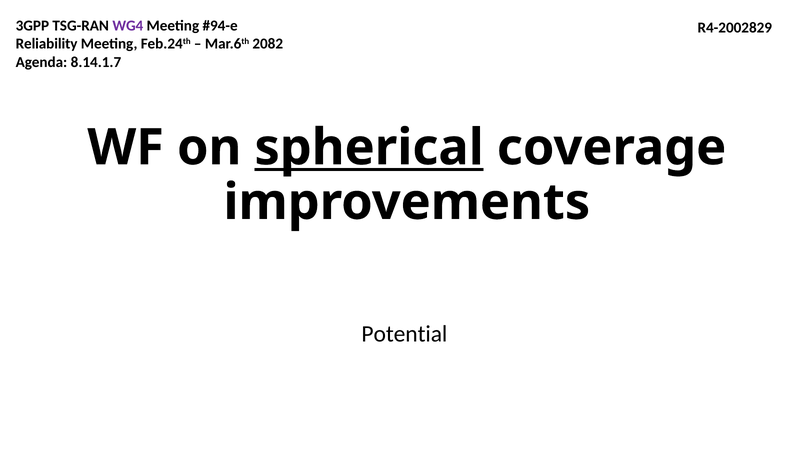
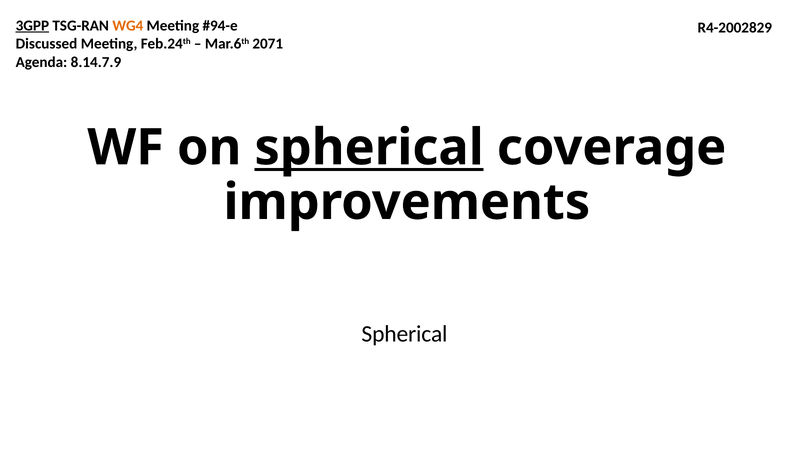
3GPP underline: none -> present
WG4 colour: purple -> orange
Reliability: Reliability -> Discussed
2082: 2082 -> 2071
8.14.1.7: 8.14.1.7 -> 8.14.7.9
Potential at (404, 334): Potential -> Spherical
